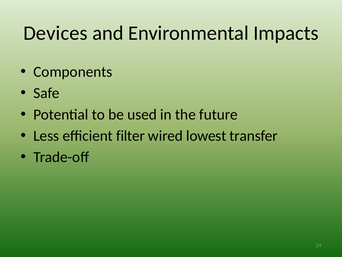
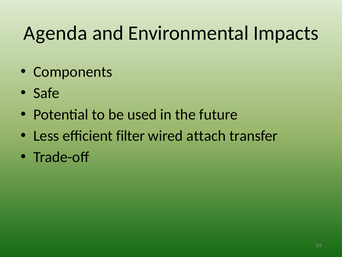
Devices: Devices -> Agenda
lowest: lowest -> attach
